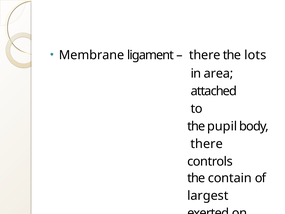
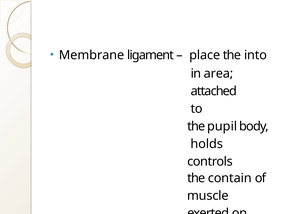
there at (205, 55): there -> place
lots: lots -> into
there at (207, 144): there -> holds
largest: largest -> muscle
